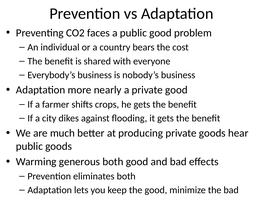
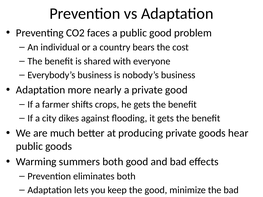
generous: generous -> summers
